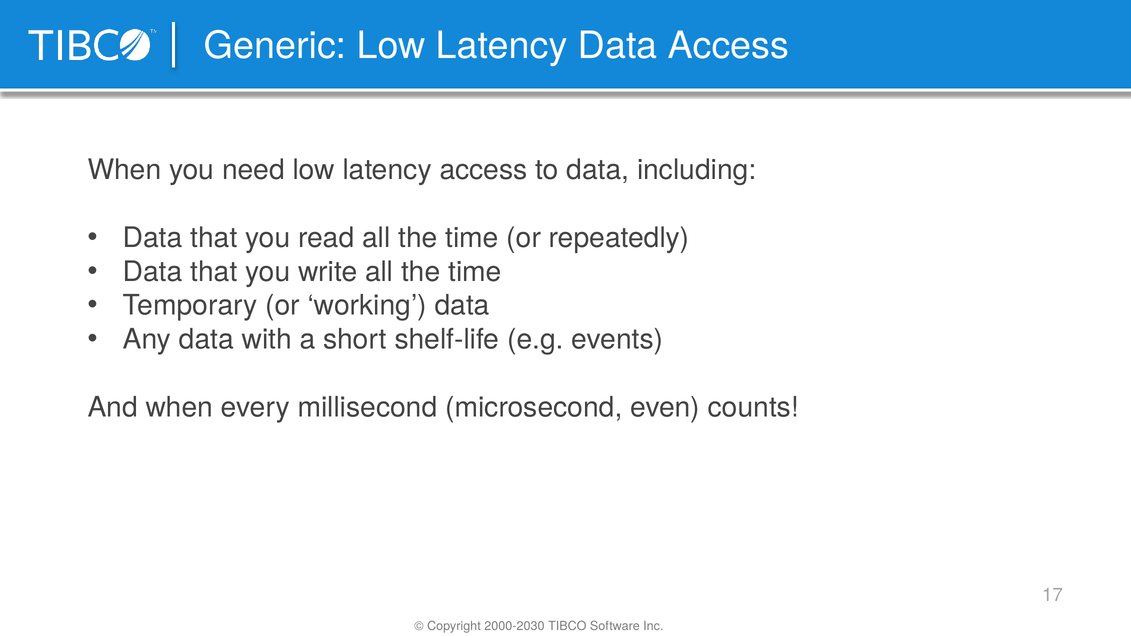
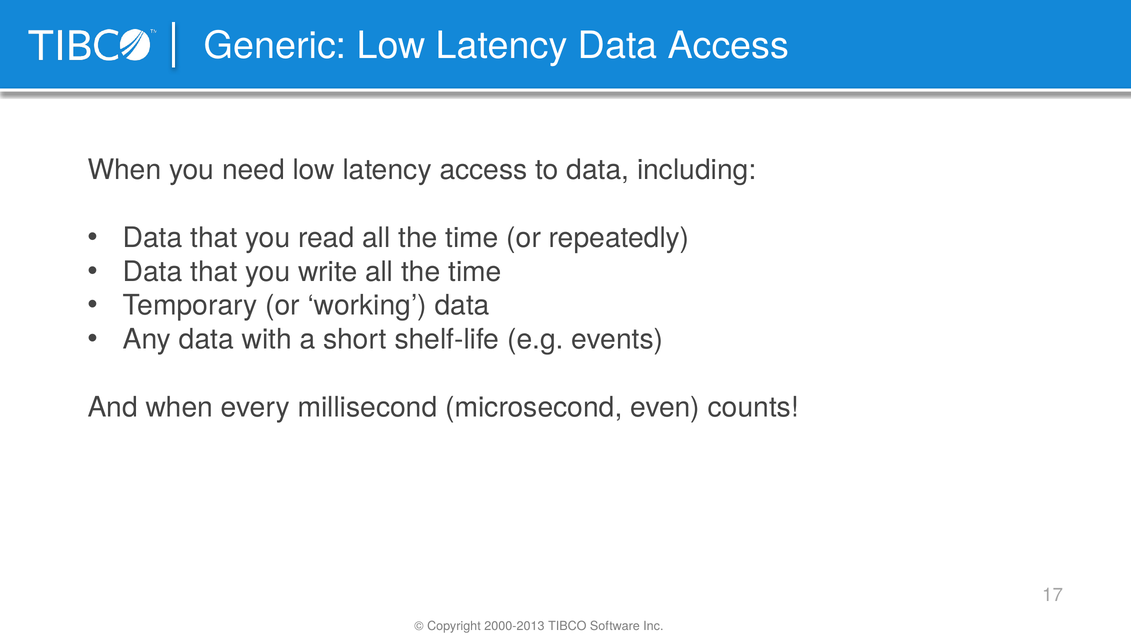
2000-2030: 2000-2030 -> 2000-2013
